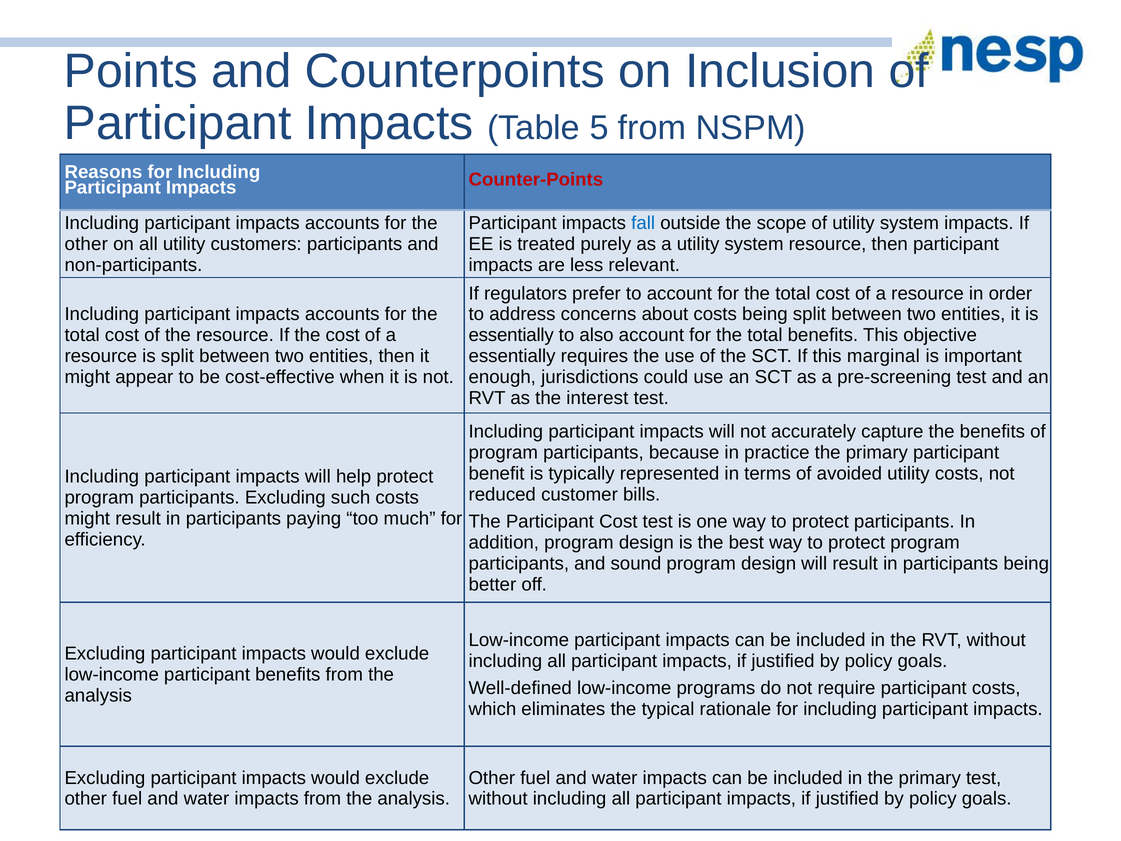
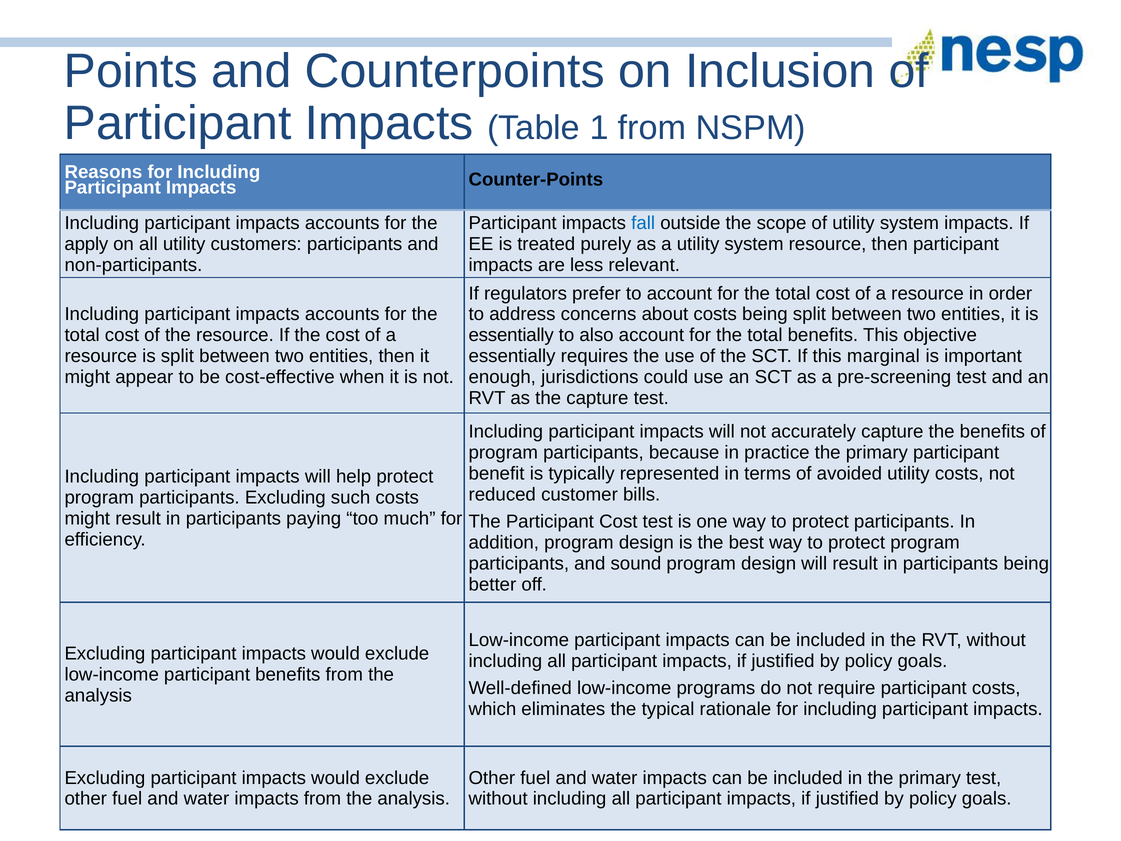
5: 5 -> 1
Counter-Points colour: red -> black
other at (86, 244): other -> apply
the interest: interest -> capture
